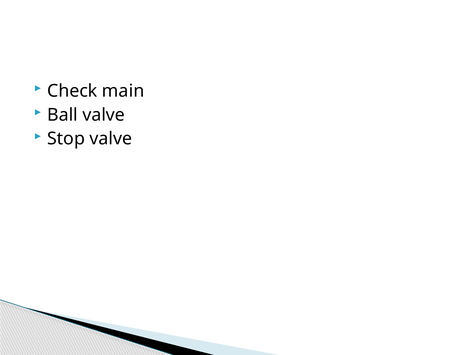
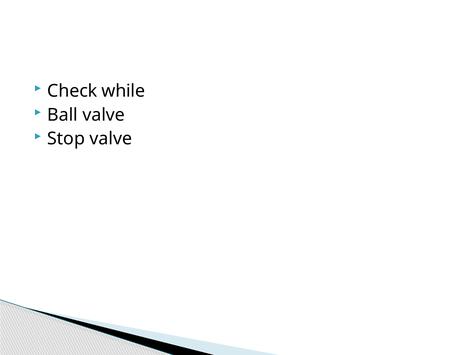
main: main -> while
